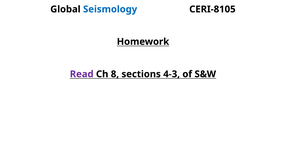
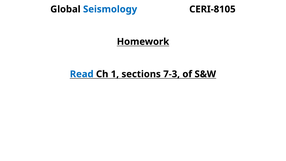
Read colour: purple -> blue
8: 8 -> 1
4-3: 4-3 -> 7-3
